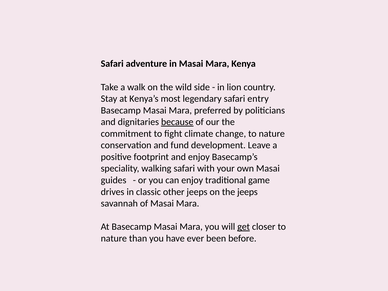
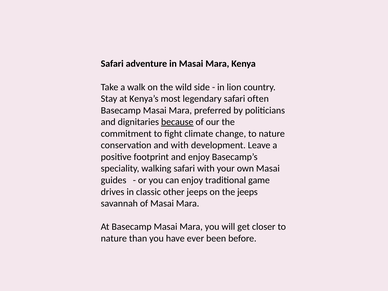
entry: entry -> often
and fund: fund -> with
get underline: present -> none
